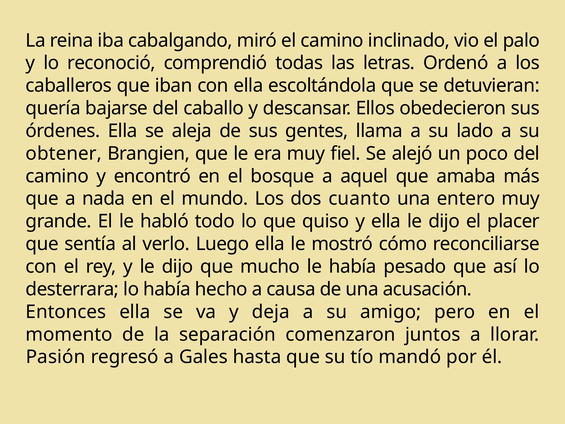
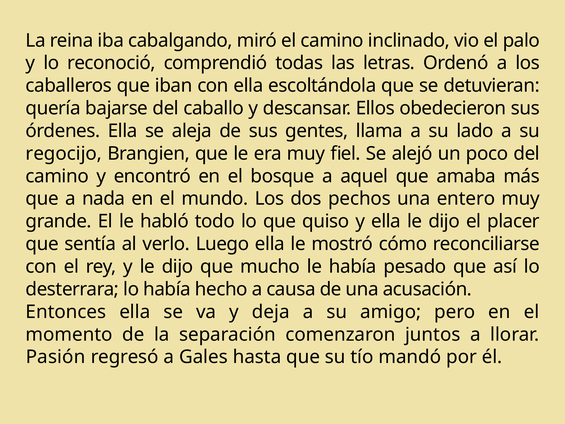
obtener: obtener -> regocijo
cuanto: cuanto -> pechos
